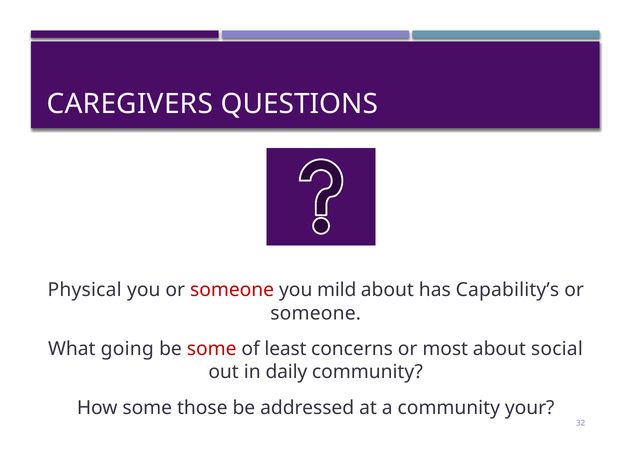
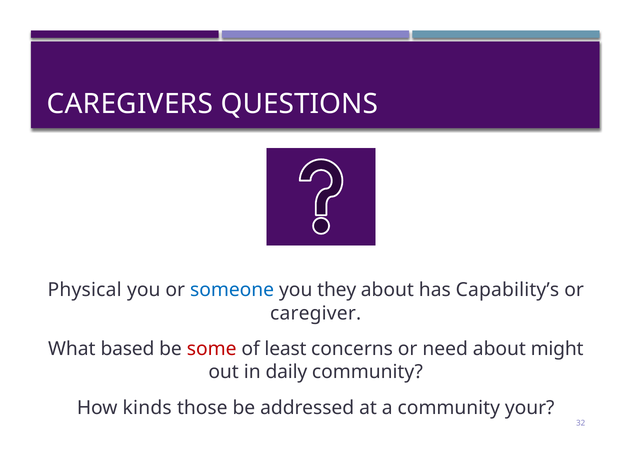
someone at (232, 290) colour: red -> blue
mild: mild -> they
someone at (316, 313): someone -> caregiver
going: going -> based
most: most -> need
social: social -> might
How some: some -> kinds
